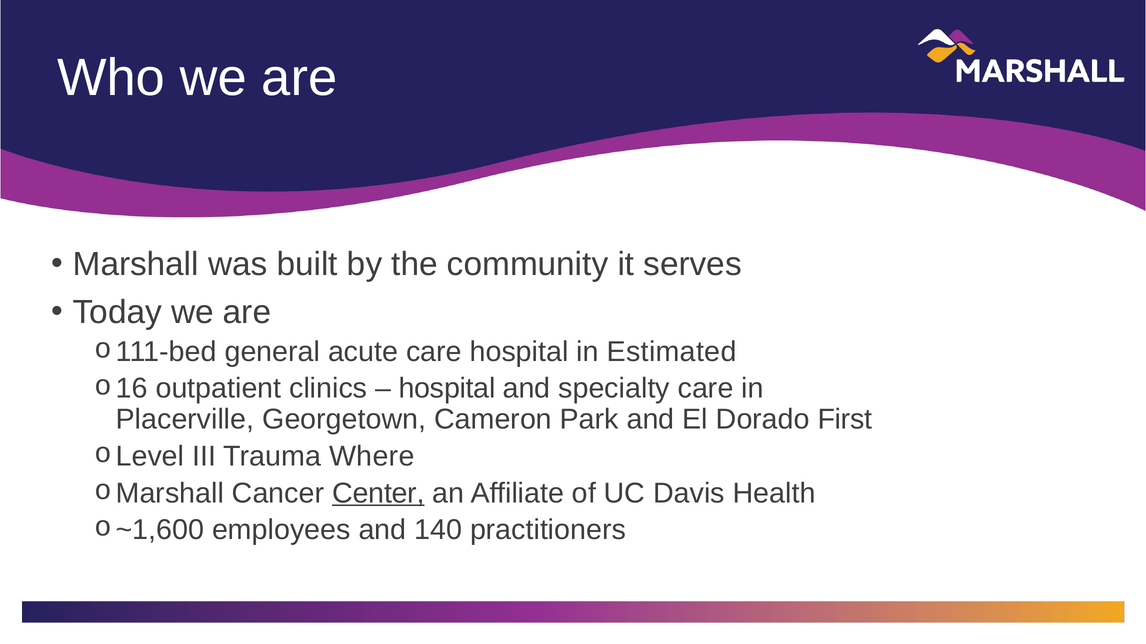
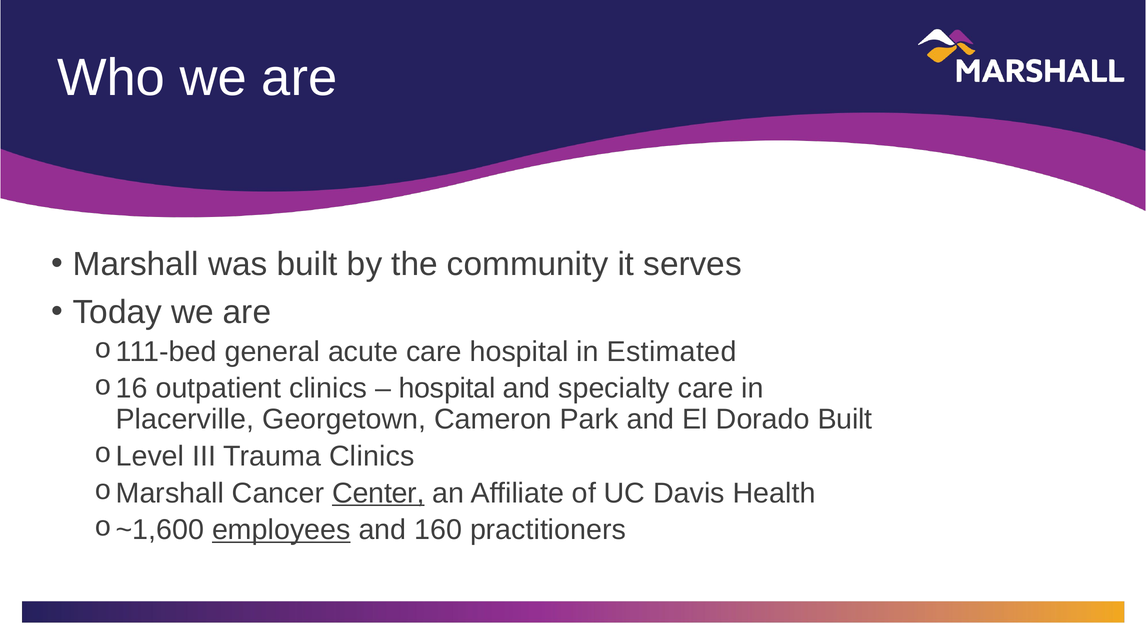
Dorado First: First -> Built
Trauma Where: Where -> Clinics
employees underline: none -> present
140: 140 -> 160
